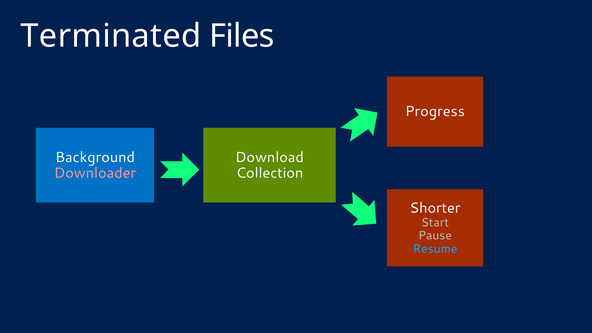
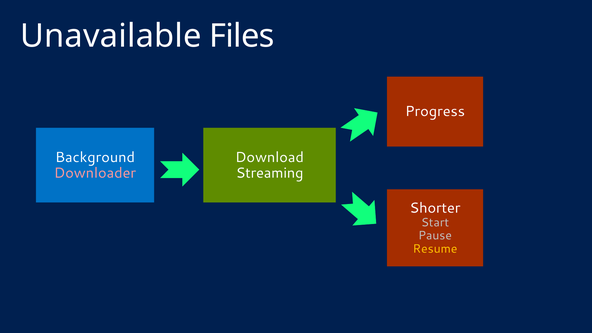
Terminated: Terminated -> Unavailable
Collection: Collection -> Streaming
Resume colour: light blue -> yellow
